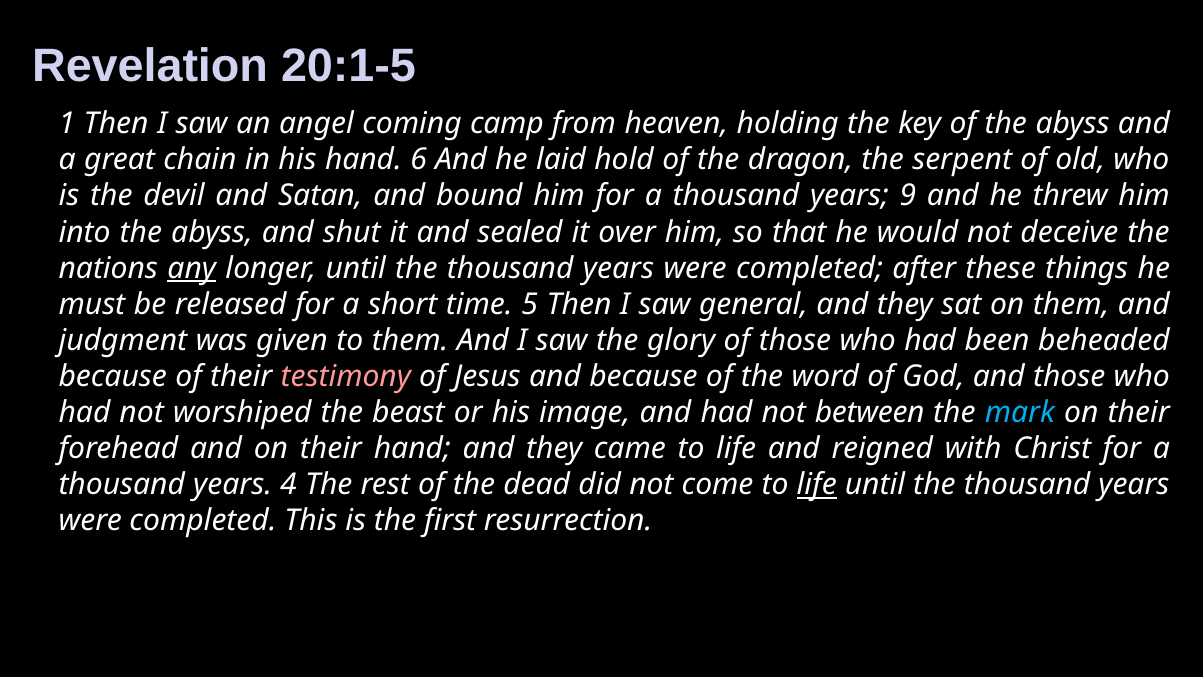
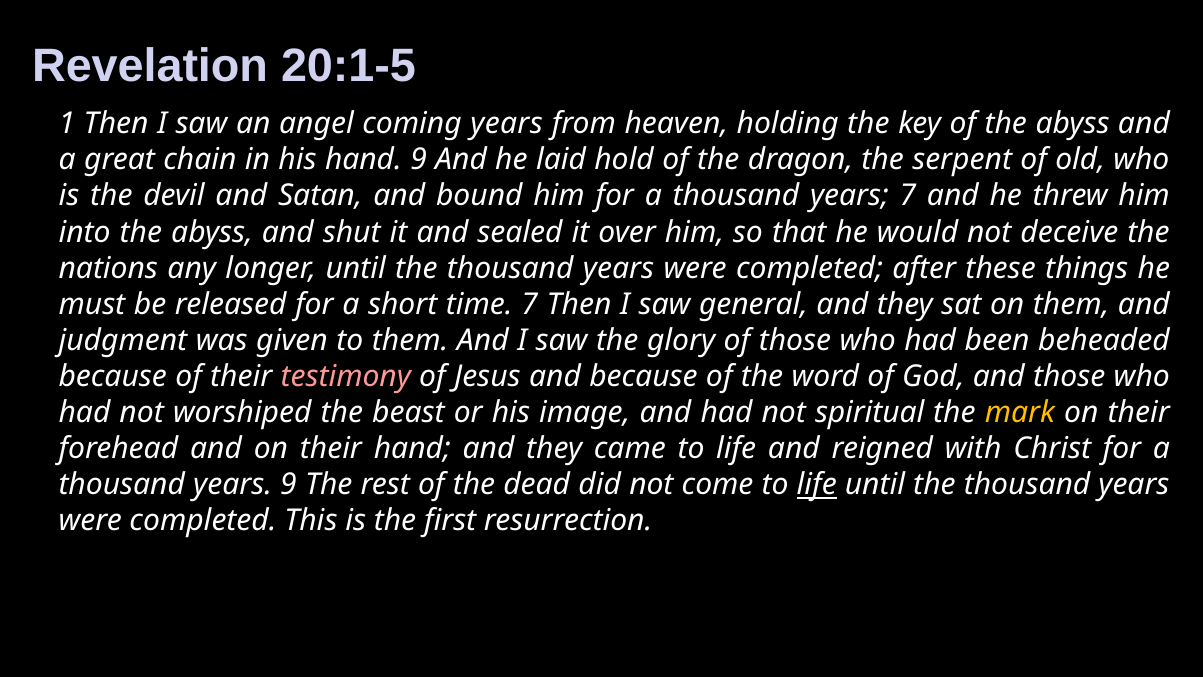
coming camp: camp -> years
hand 6: 6 -> 9
years 9: 9 -> 7
any underline: present -> none
time 5: 5 -> 7
between: between -> spiritual
mark colour: light blue -> yellow
years 4: 4 -> 9
